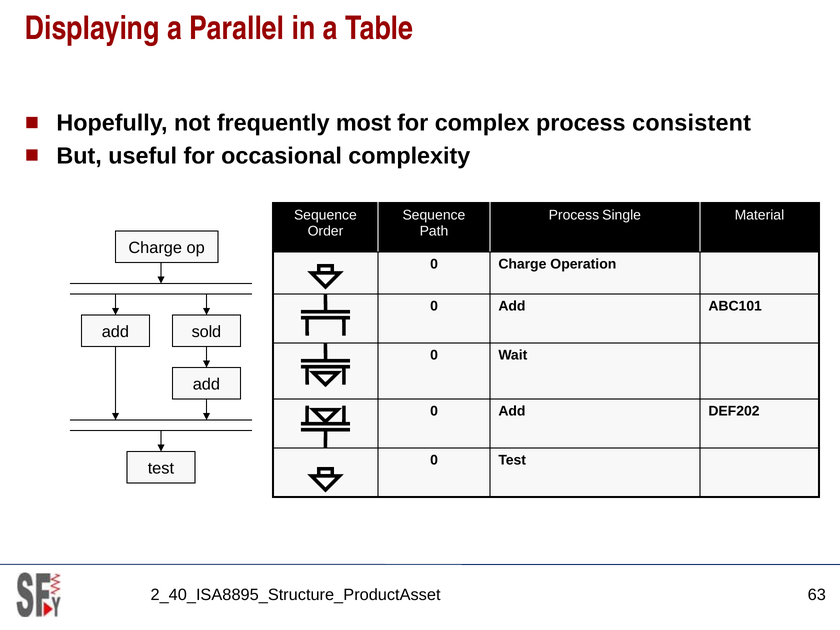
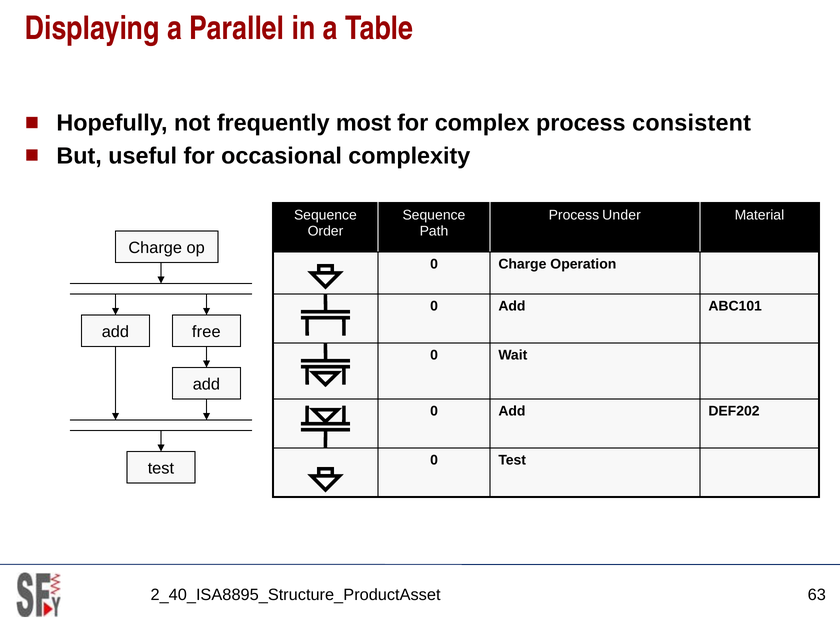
Single: Single -> Under
sold: sold -> free
